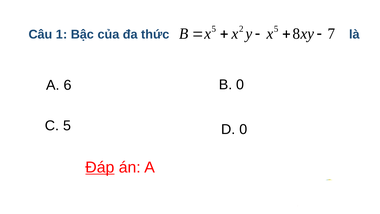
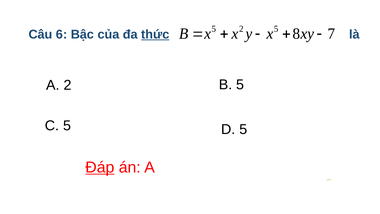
1: 1 -> 6
thức underline: none -> present
B 0: 0 -> 5
A 6: 6 -> 2
D 0: 0 -> 5
